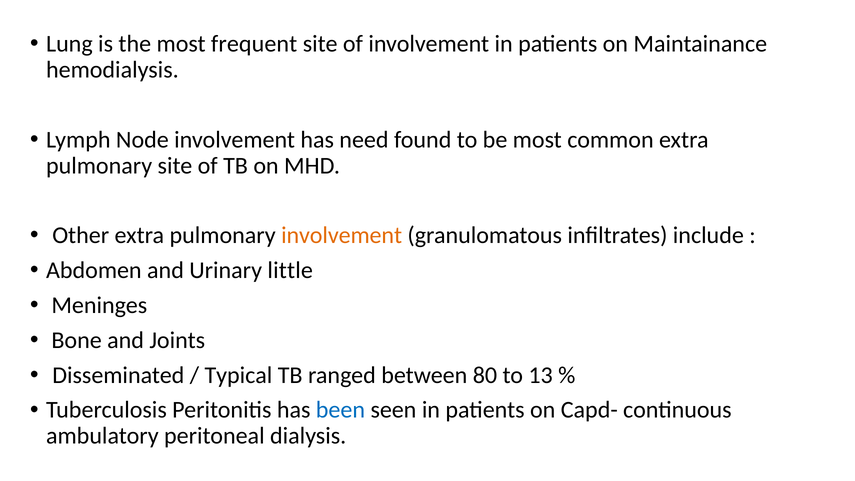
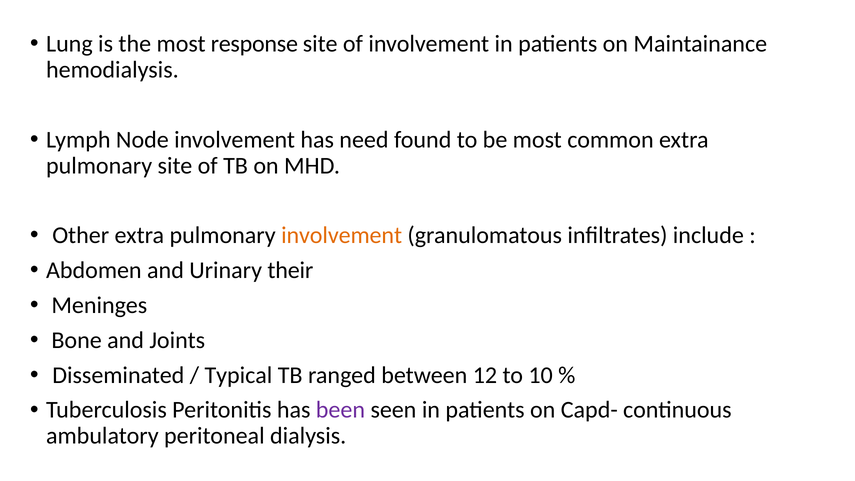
frequent: frequent -> response
little: little -> their
80: 80 -> 12
13: 13 -> 10
been colour: blue -> purple
